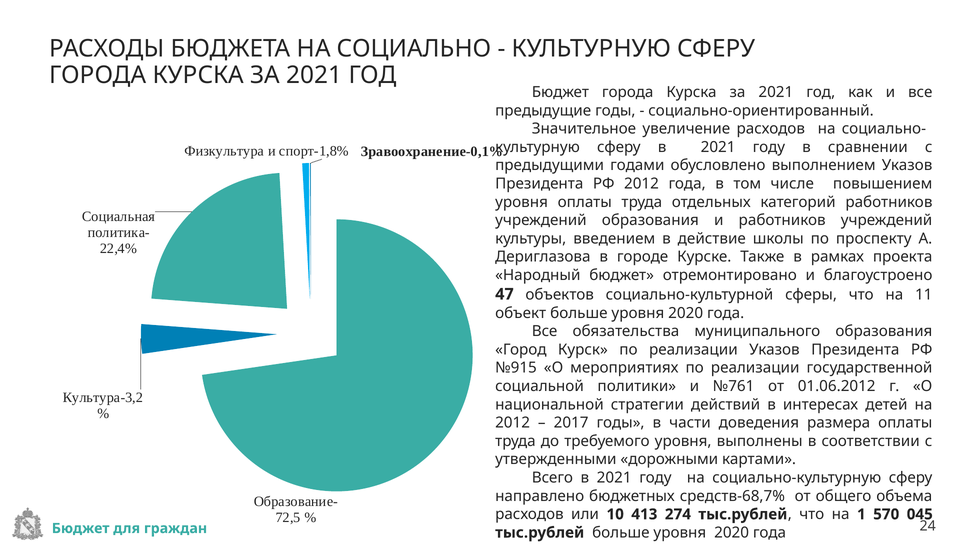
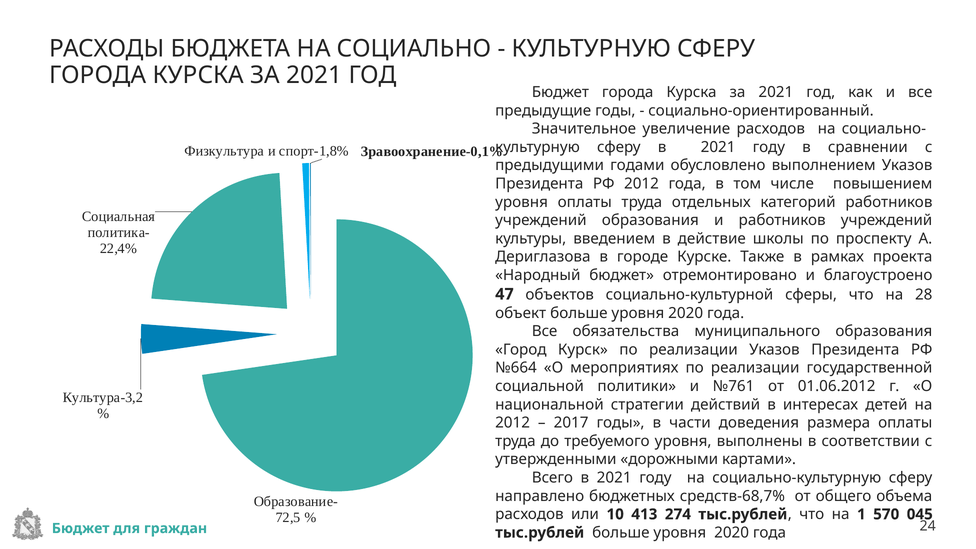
11: 11 -> 28
№915: №915 -> №664
